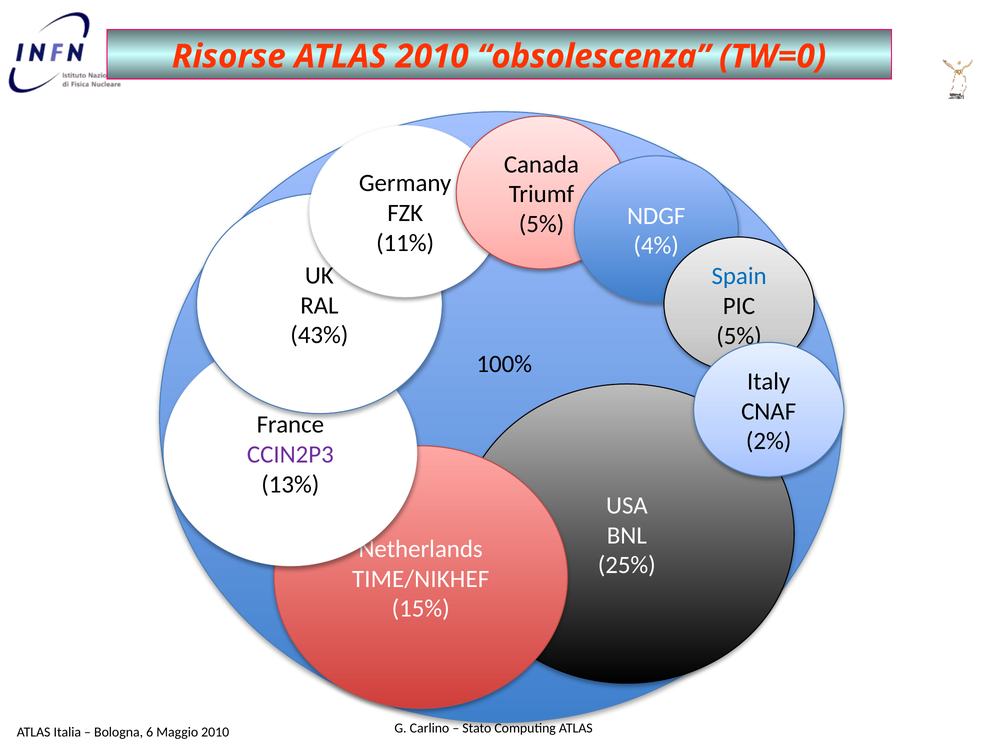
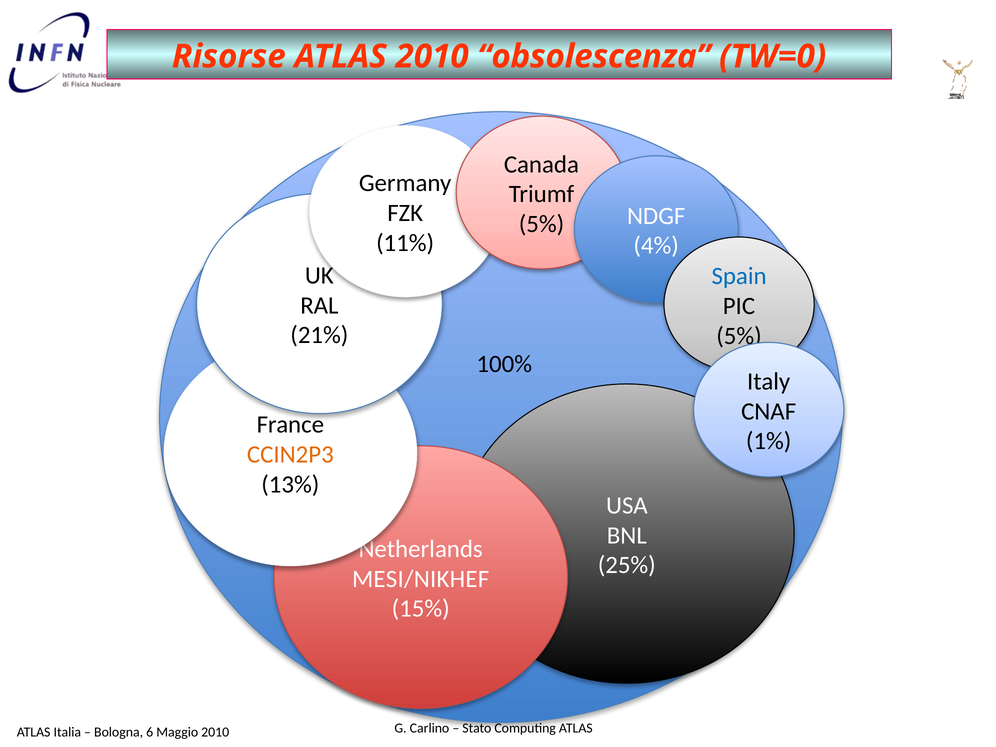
43%: 43% -> 21%
2%: 2% -> 1%
CCIN2P3 colour: purple -> orange
TIME/NIKHEF: TIME/NIKHEF -> MESI/NIKHEF
